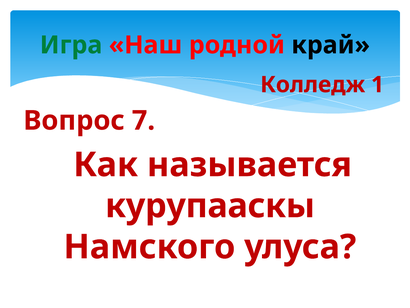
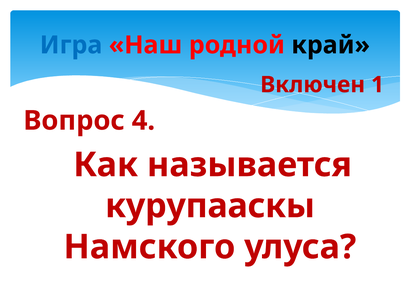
Игра colour: green -> blue
Колледж: Колледж -> Включен
7: 7 -> 4
